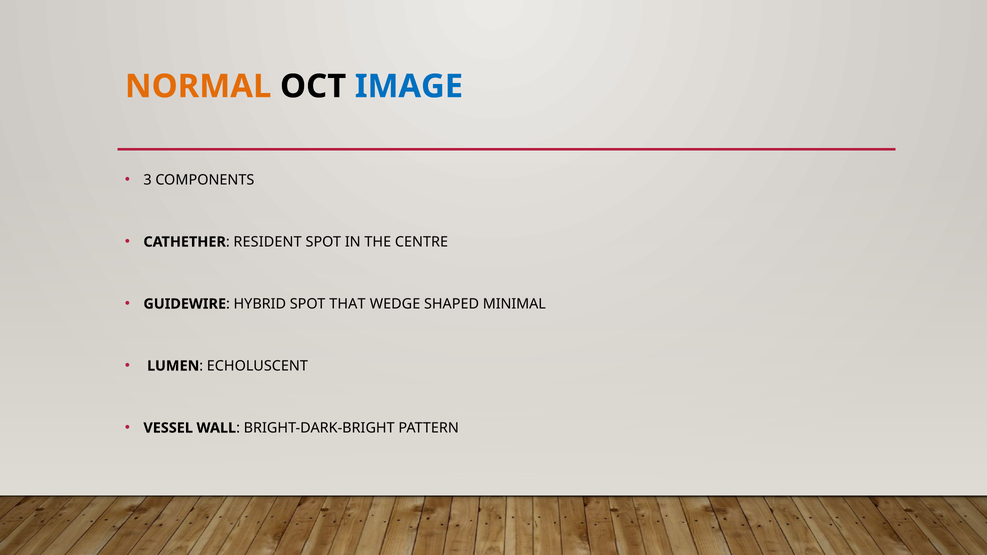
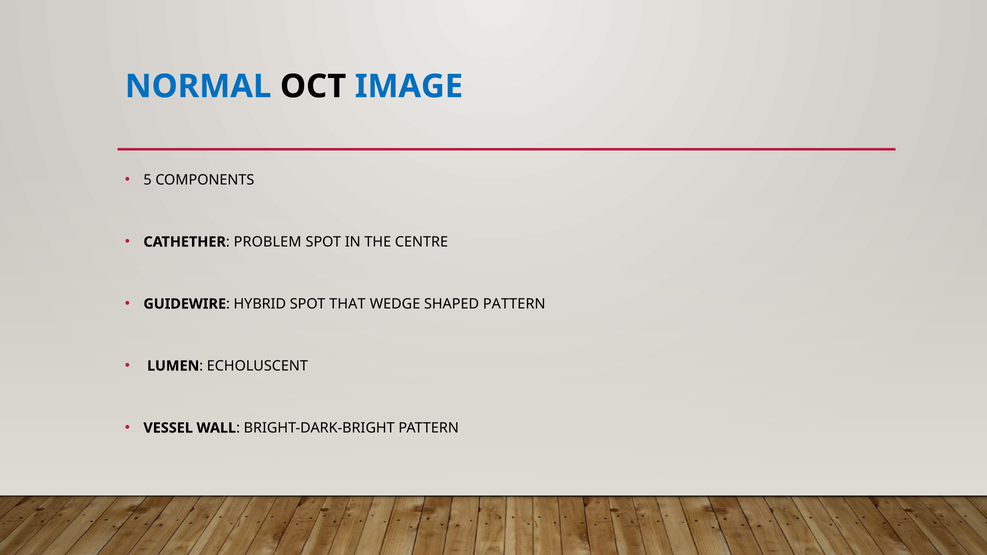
NORMAL colour: orange -> blue
3: 3 -> 5
RESIDENT: RESIDENT -> PROBLEM
SHAPED MINIMAL: MINIMAL -> PATTERN
